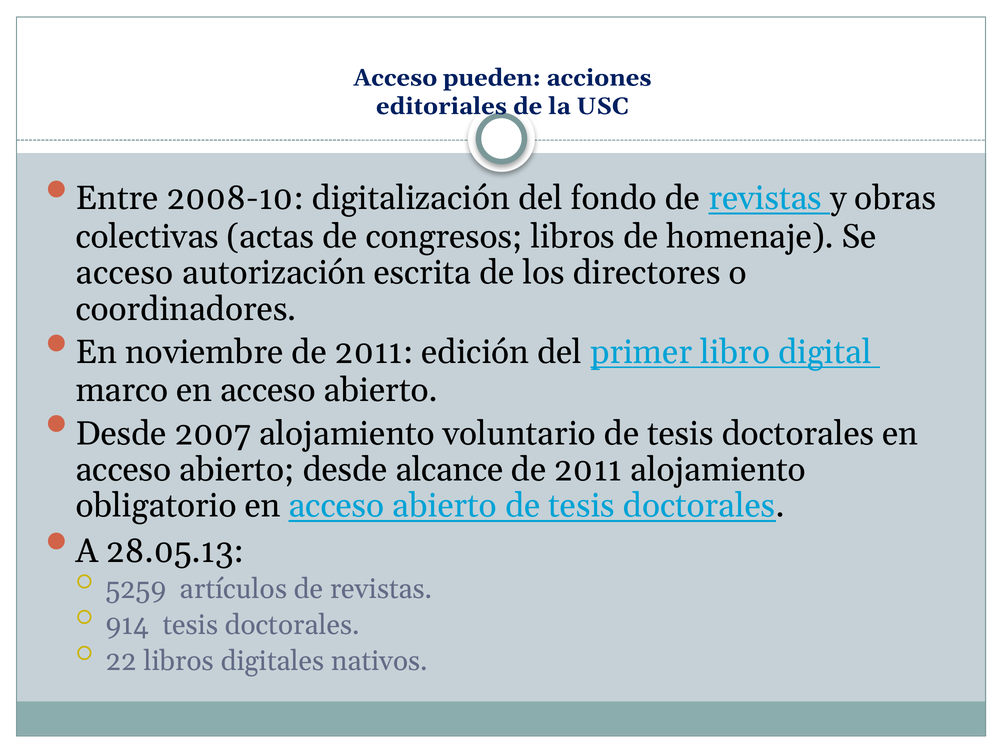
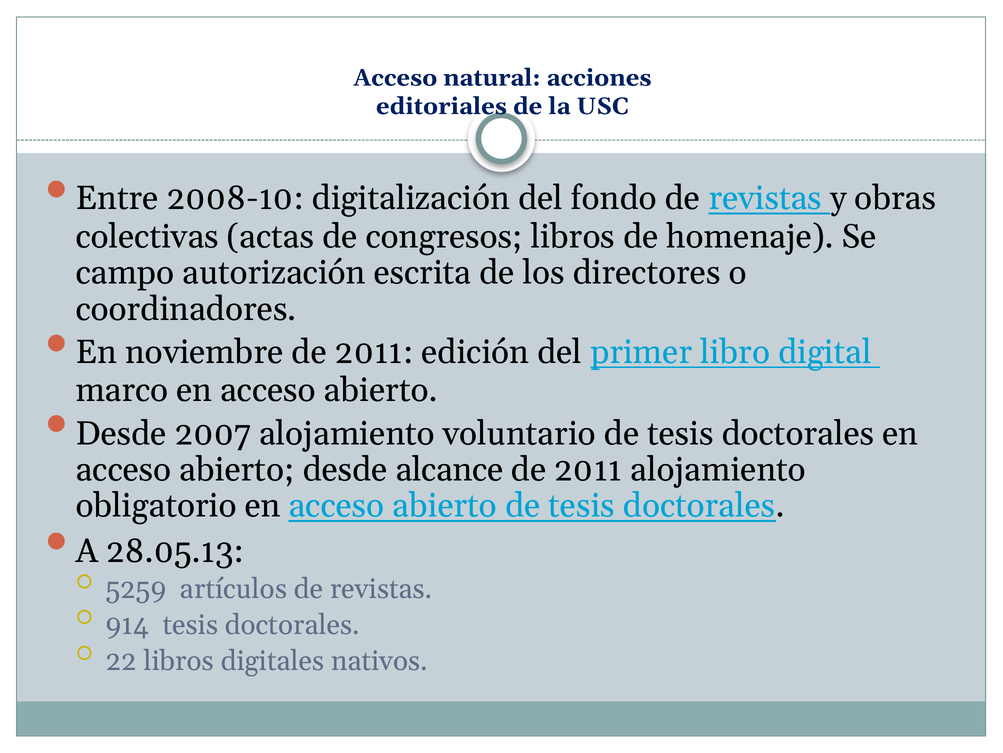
pueden: pueden -> natural
acceso at (125, 273): acceso -> campo
